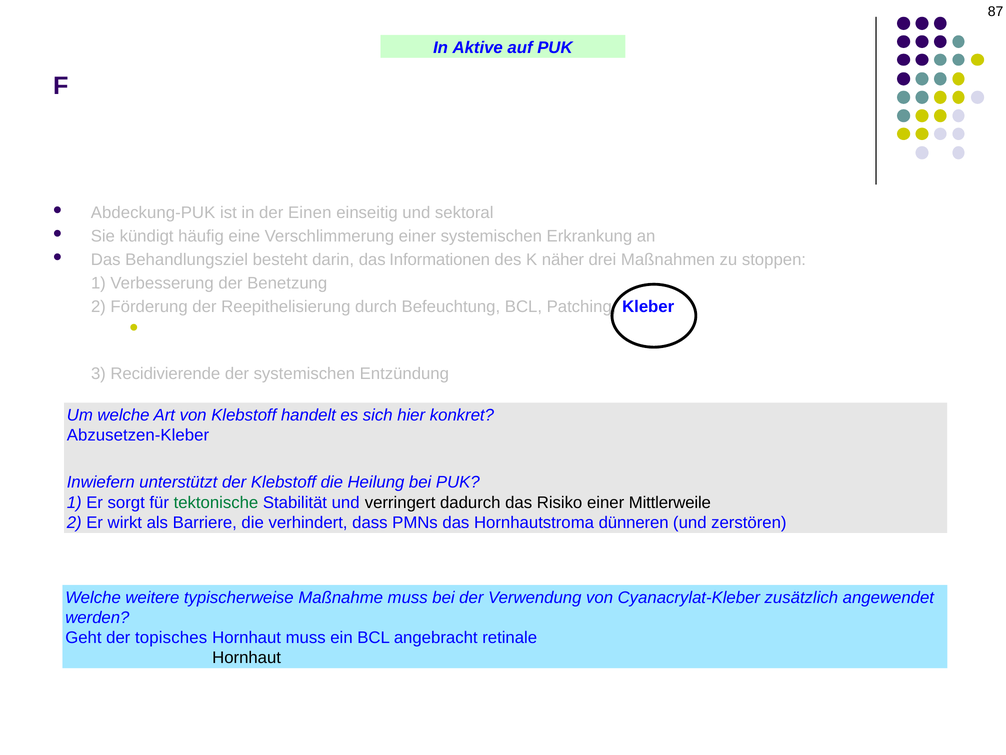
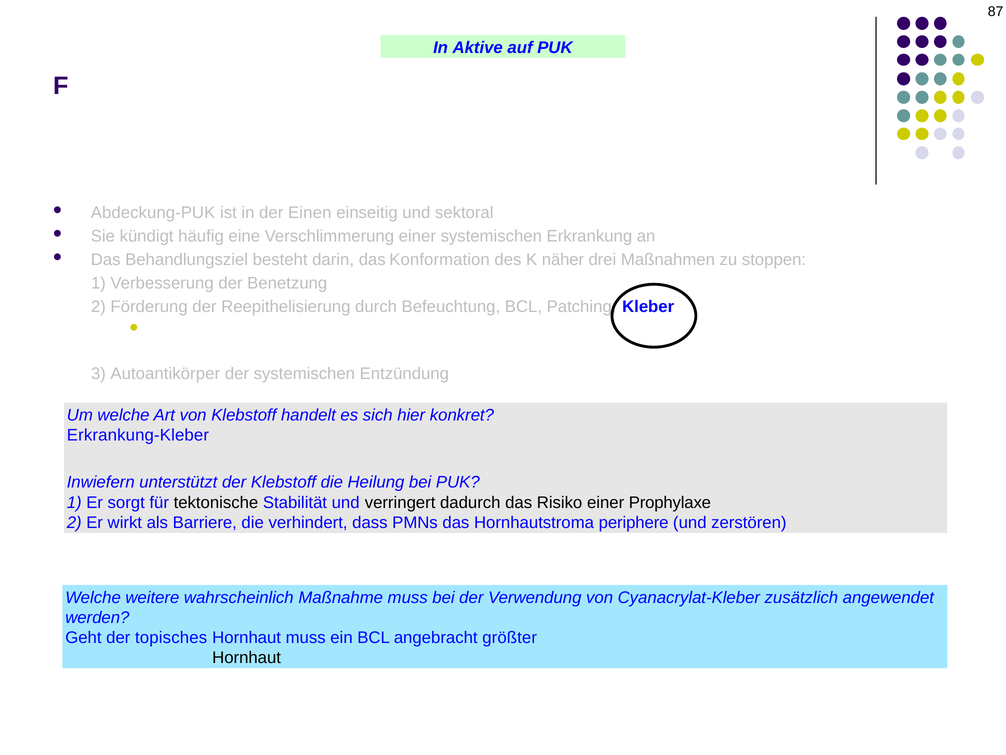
Informationen: Informationen -> Konformation
Recidivierende: Recidivierende -> Autoantikörper
Abzusetzen-Kleber: Abzusetzen-Kleber -> Erkrankung-Kleber
tektonische colour: green -> black
Mittlerweile: Mittlerweile -> Prophylaxe
dünneren: dünneren -> periphere
typischerweise: typischerweise -> wahrscheinlich
retinale: retinale -> größter
